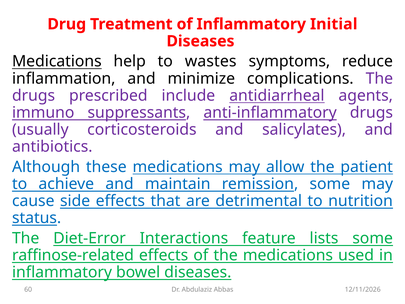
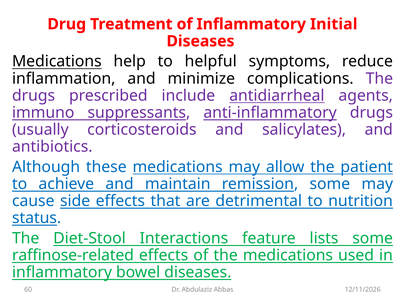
wastes: wastes -> helpful
Diet-Error: Diet-Error -> Diet-Stool
